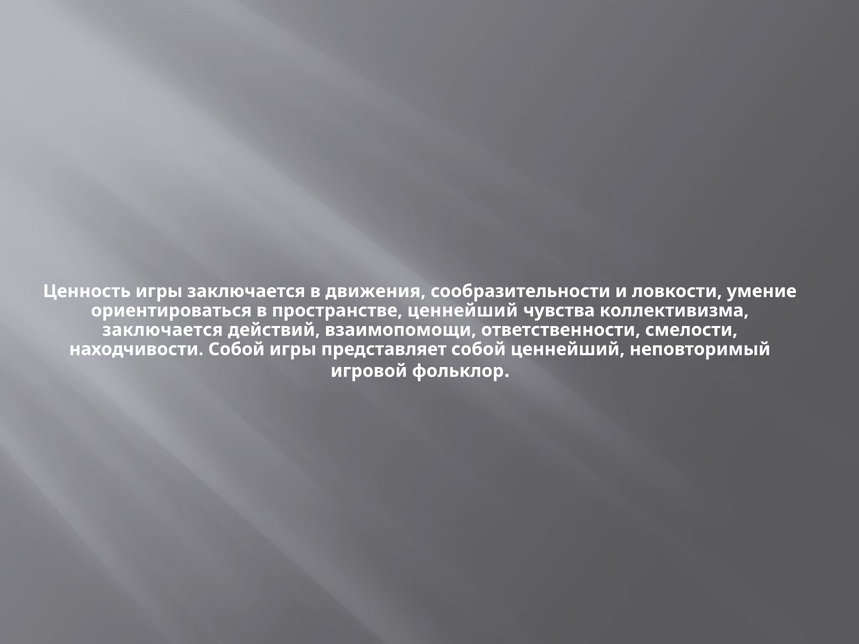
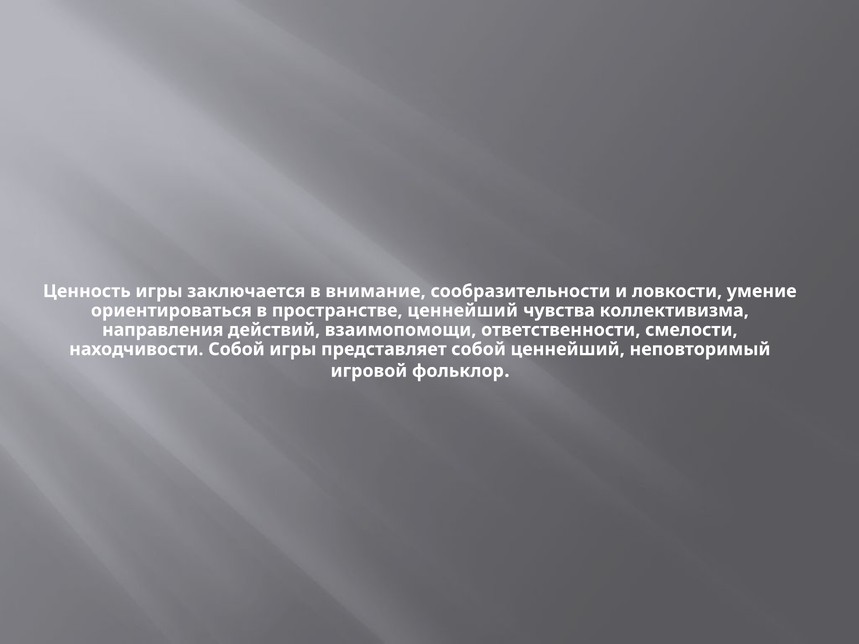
движения: движения -> внимание
заключается at (163, 330): заключается -> направления
